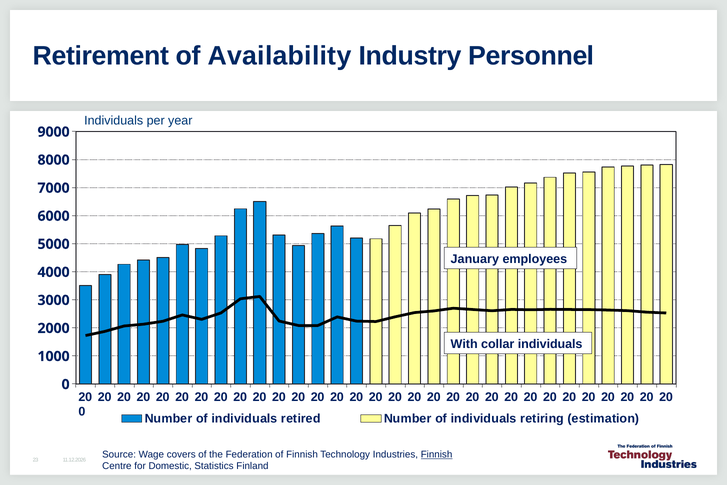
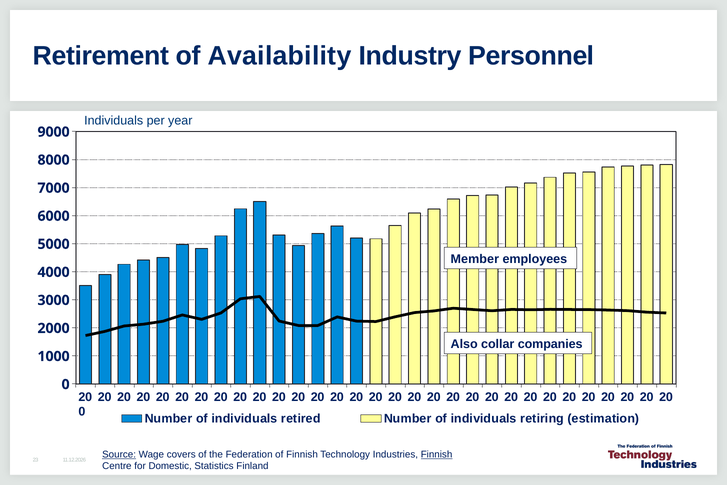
January: January -> Member
With: With -> Also
collar individuals: individuals -> companies
Source underline: none -> present
